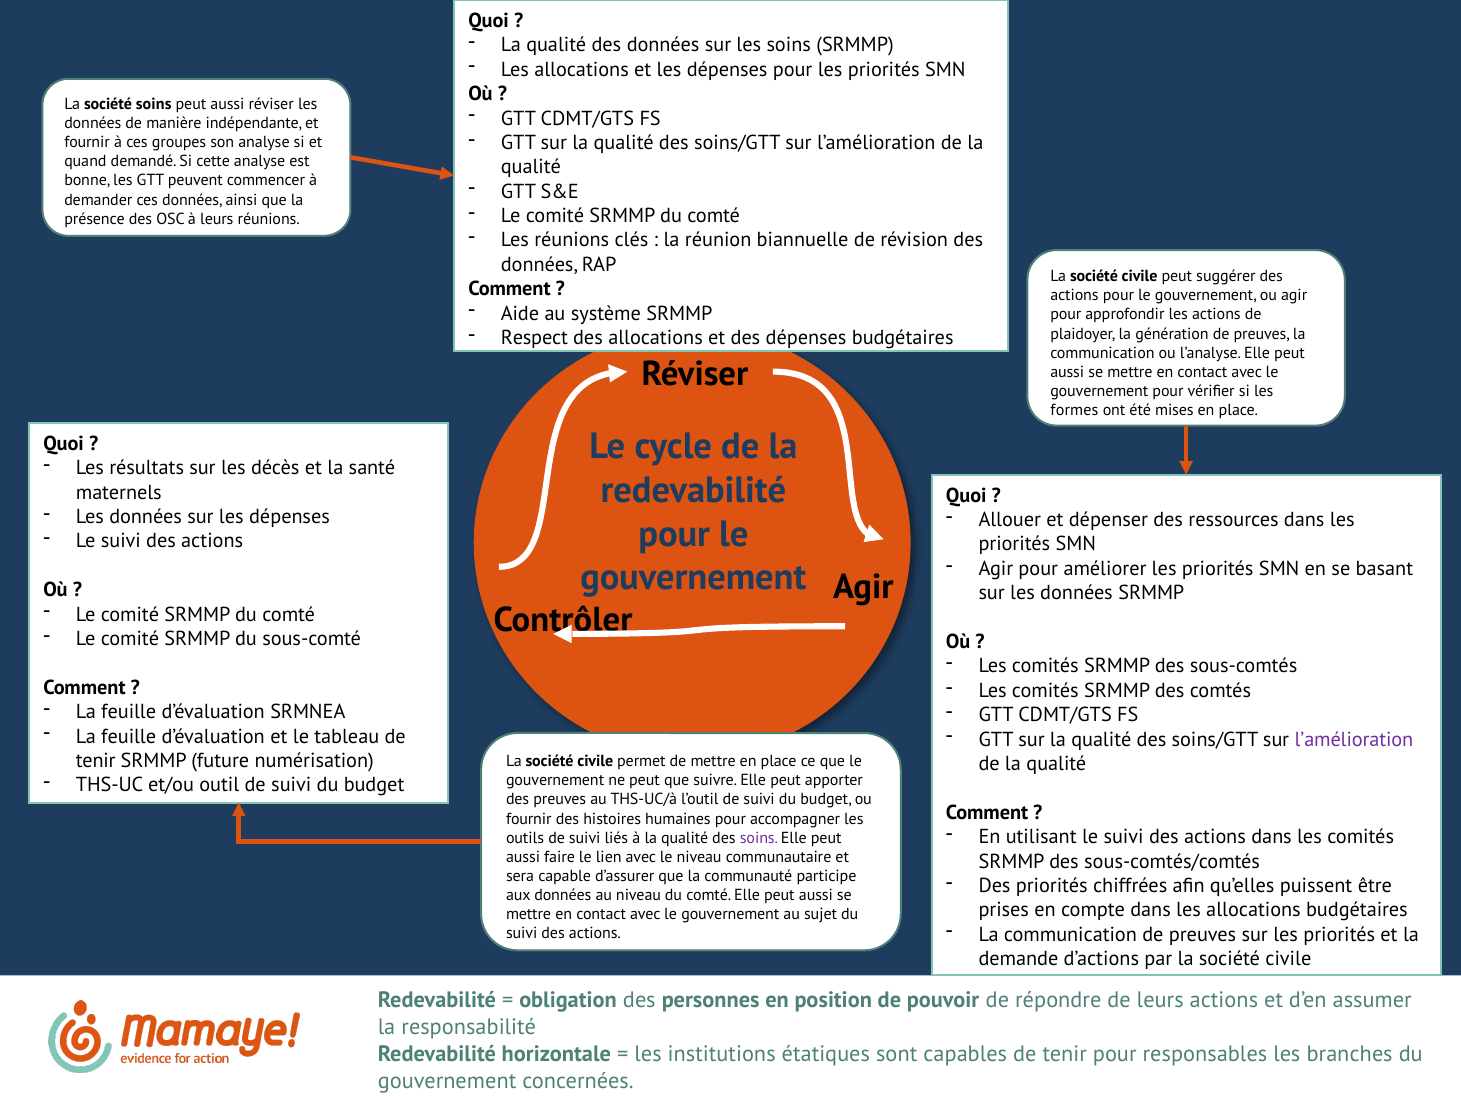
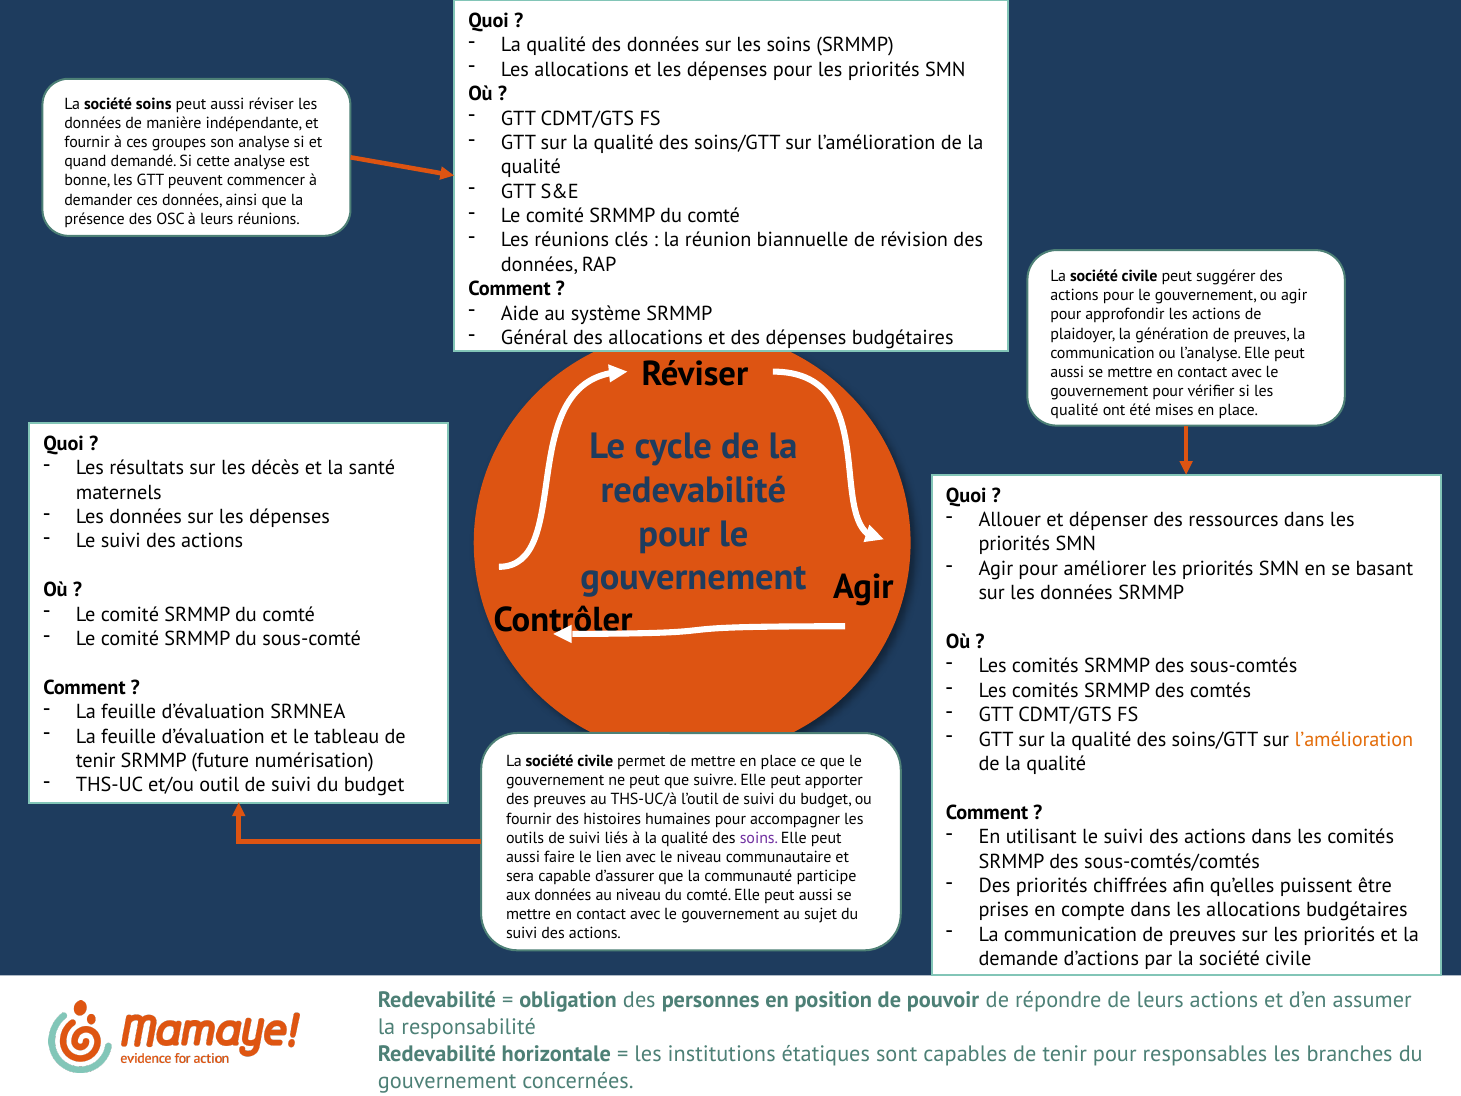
Respect: Respect -> Général
formes at (1074, 410): formes -> qualité
l’amélioration at (1354, 739) colour: purple -> orange
